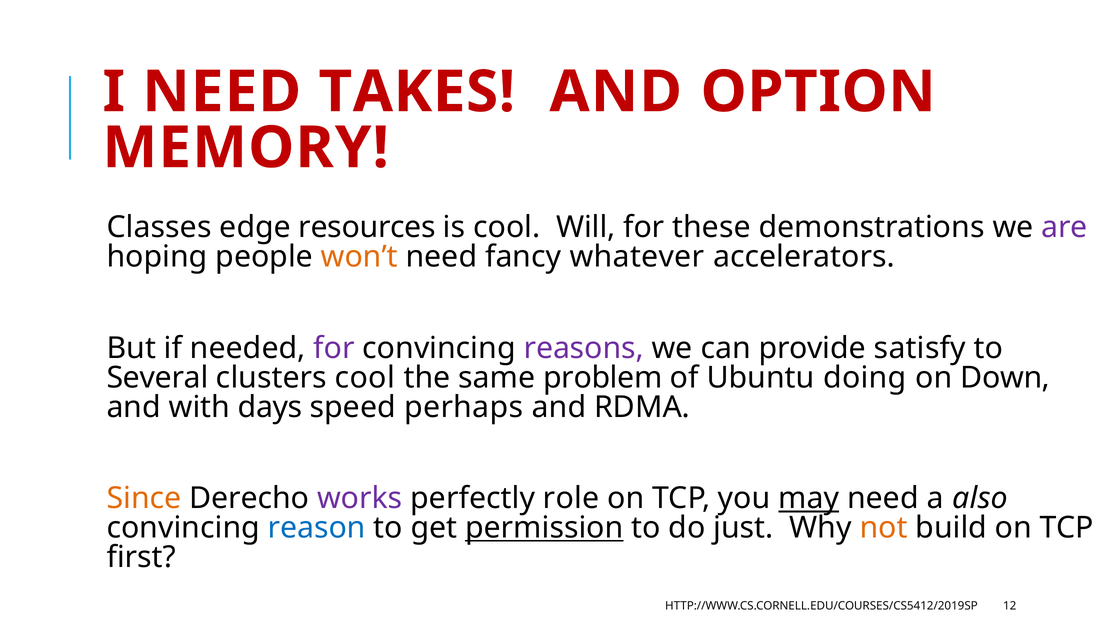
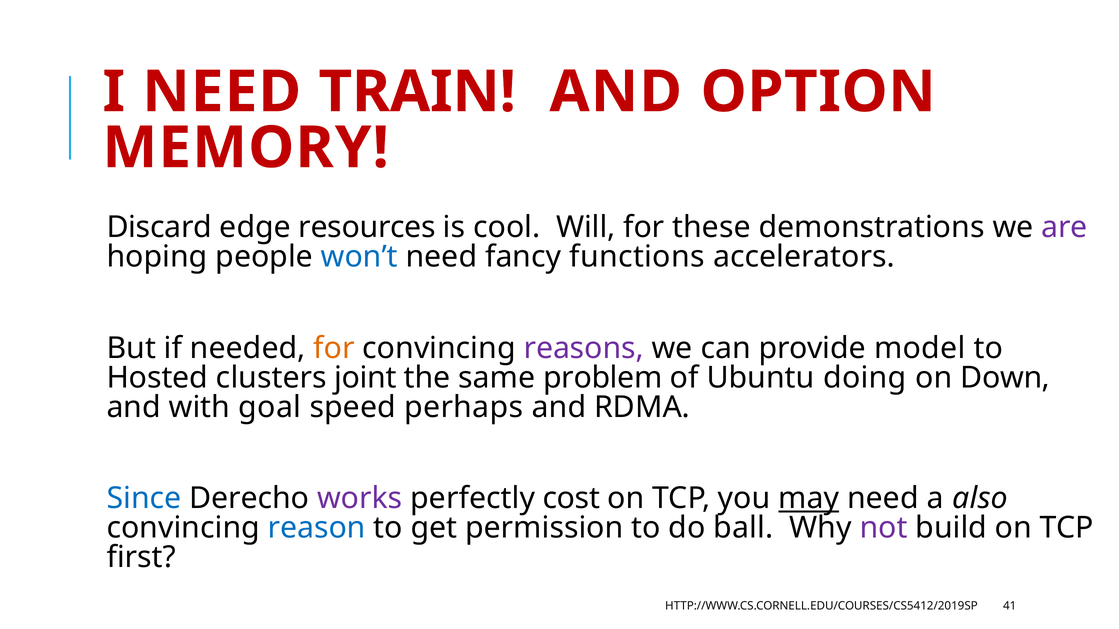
TAKES: TAKES -> TRAIN
Classes: Classes -> Discard
won’t colour: orange -> blue
whatever: whatever -> functions
for at (334, 348) colour: purple -> orange
satisfy: satisfy -> model
Several: Several -> Hosted
clusters cool: cool -> joint
days: days -> goal
Since colour: orange -> blue
role: role -> cost
permission underline: present -> none
just: just -> ball
not colour: orange -> purple
12: 12 -> 41
